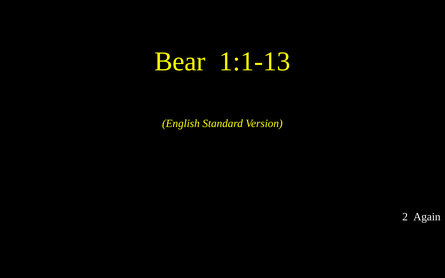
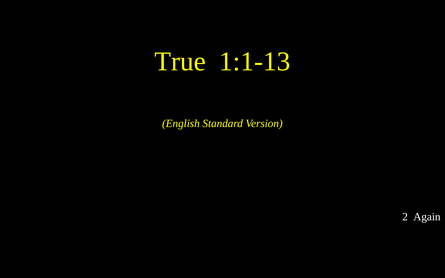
Bear: Bear -> True
